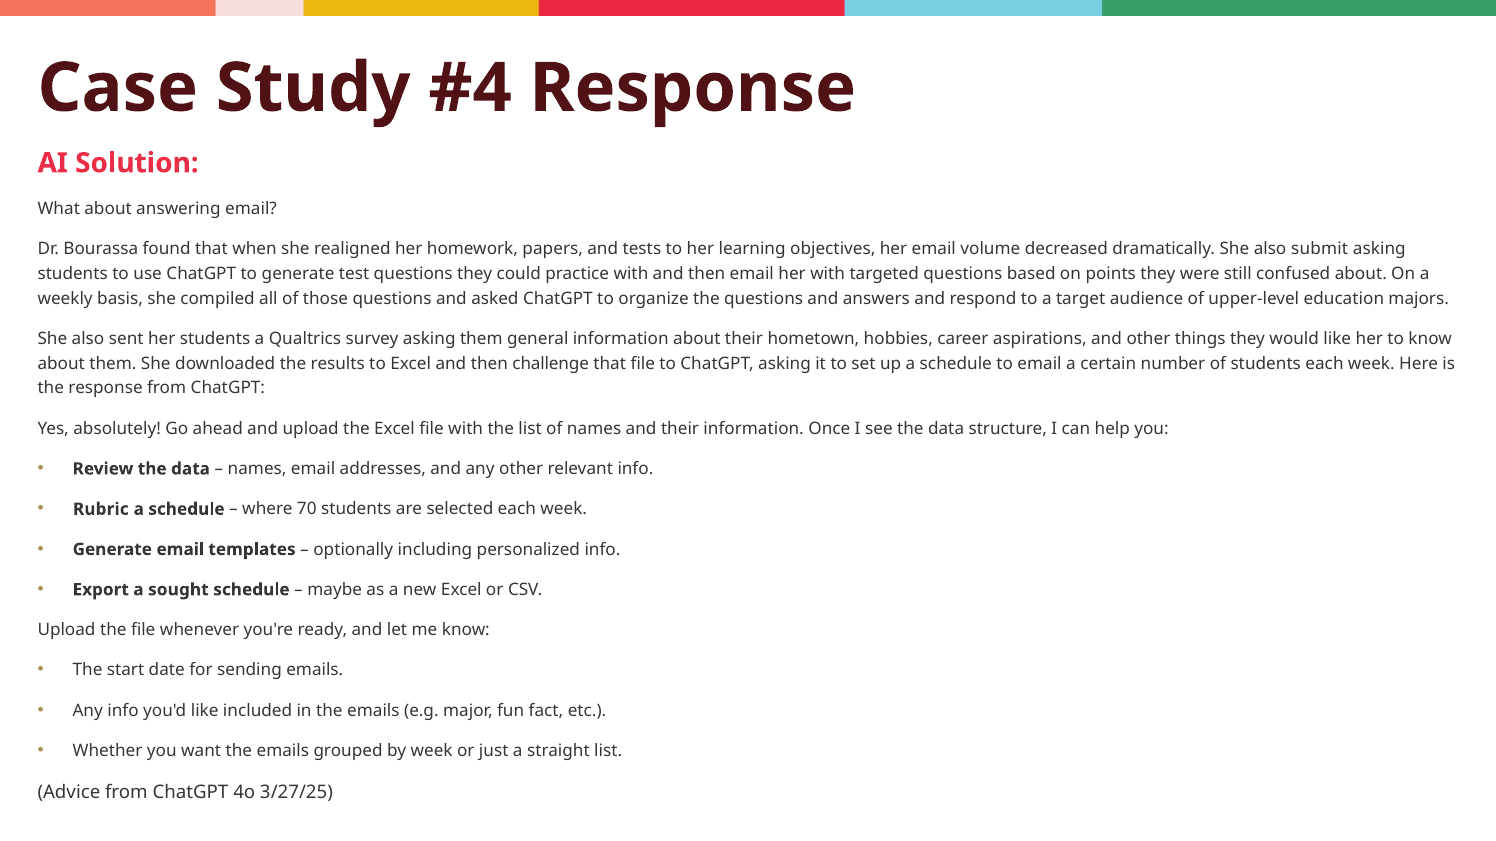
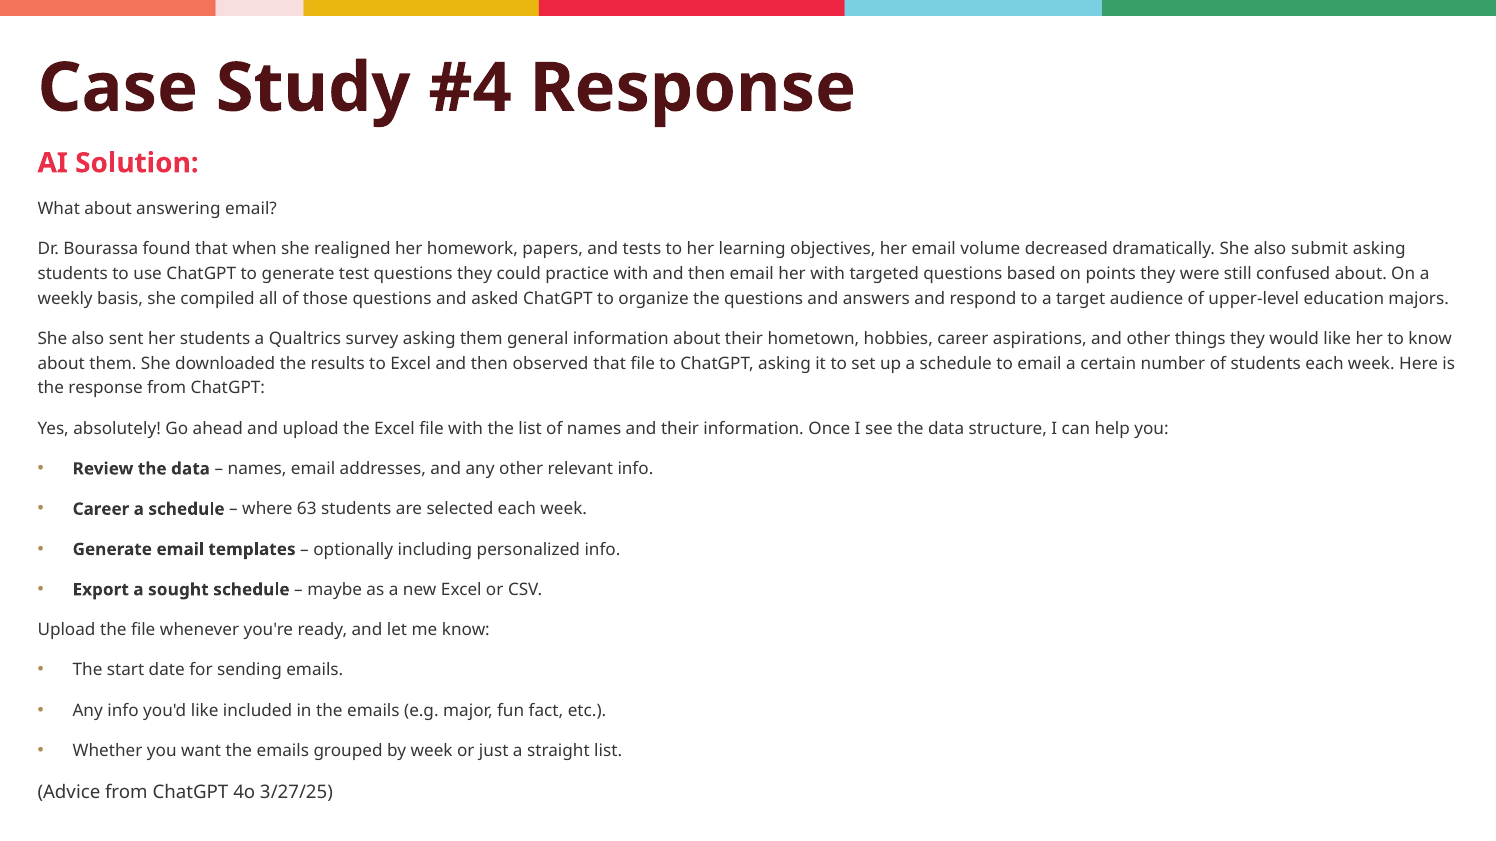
challenge: challenge -> observed
Rubric at (101, 509): Rubric -> Career
70: 70 -> 63
